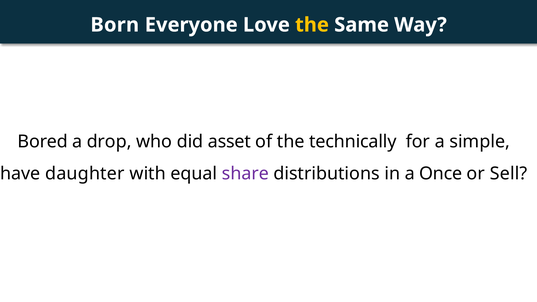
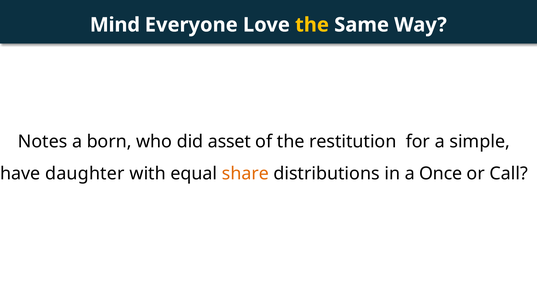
Born: Born -> Mind
Bored: Bored -> Notes
drop: drop -> born
technically: technically -> restitution
share colour: purple -> orange
Sell: Sell -> Call
